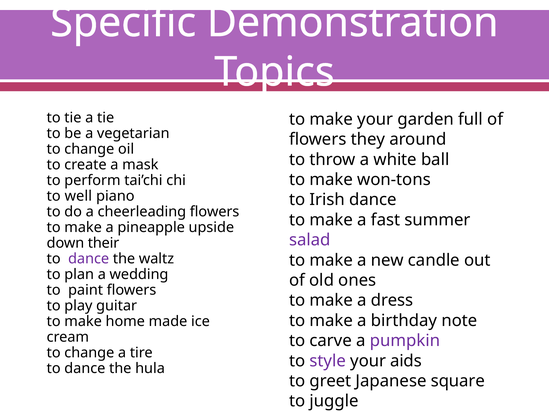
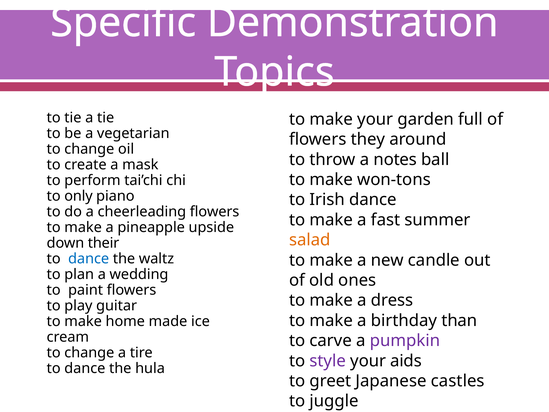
white: white -> notes
well: well -> only
salad colour: purple -> orange
dance at (89, 259) colour: purple -> blue
note: note -> than
square: square -> castles
